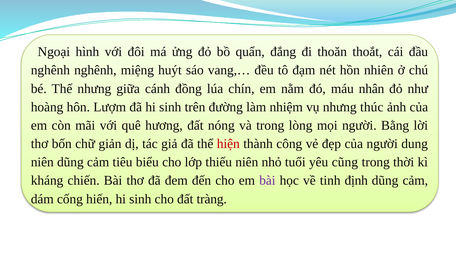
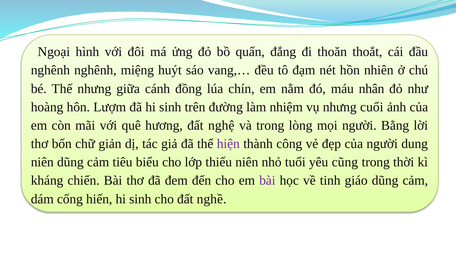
thúc: thúc -> cuối
nóng: nóng -> nghệ
hiện colour: red -> purple
định: định -> giáo
tràng: tràng -> nghề
